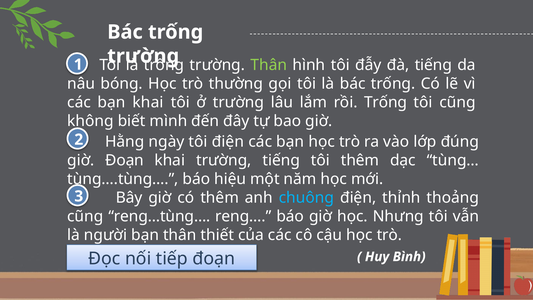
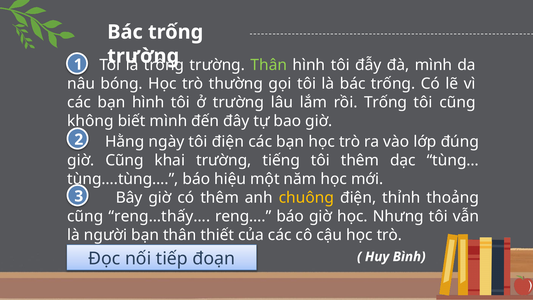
đà tiếng: tiếng -> mình
bạn khai: khai -> hình
giờ Đoạn: Đoạn -> Cũng
chuông colour: light blue -> yellow
reng…tùng…: reng…tùng… -> reng…thấy…
